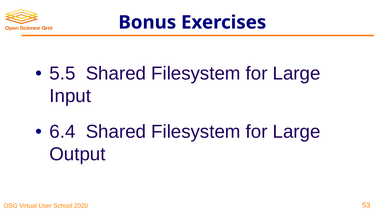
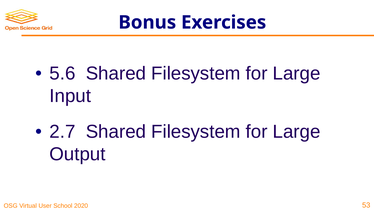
5.5: 5.5 -> 5.6
6.4: 6.4 -> 2.7
